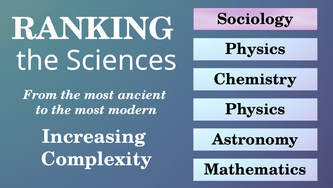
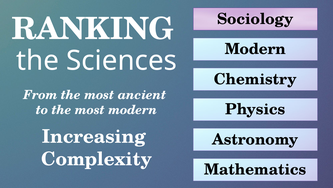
Physics at (255, 49): Physics -> Modern
